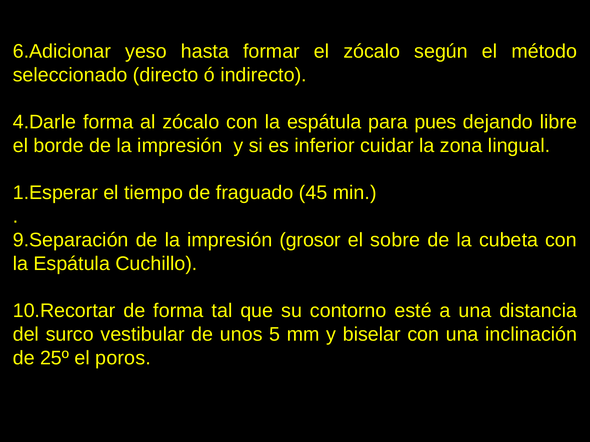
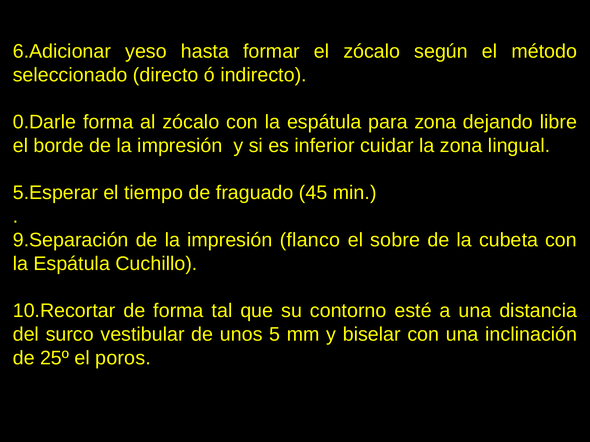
4.Darle: 4.Darle -> 0.Darle
para pues: pues -> zona
1.Esperar: 1.Esperar -> 5.Esperar
grosor: grosor -> flanco
